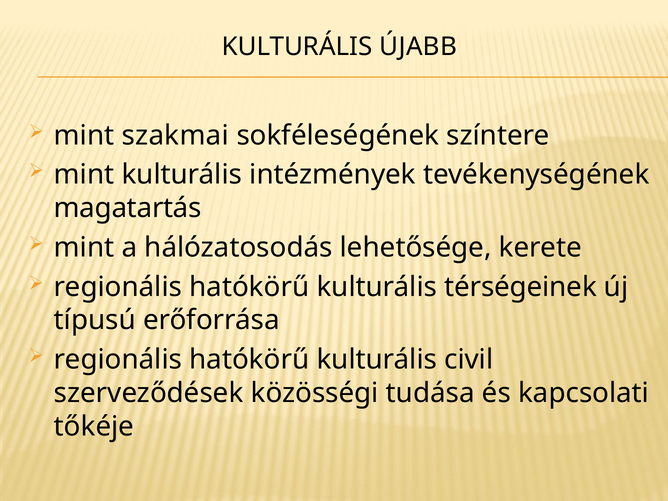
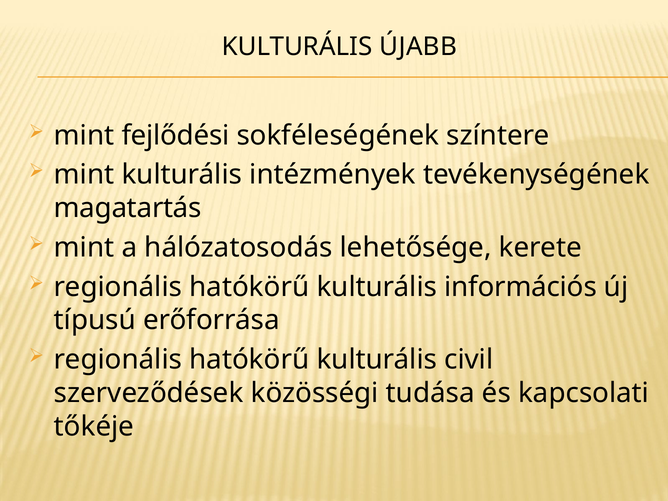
szakmai: szakmai -> fejlődési
térségeinek: térségeinek -> információs
